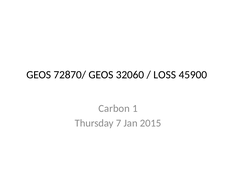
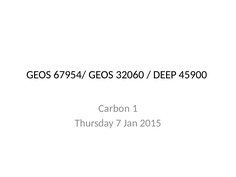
72870/: 72870/ -> 67954/
LOSS: LOSS -> DEEP
